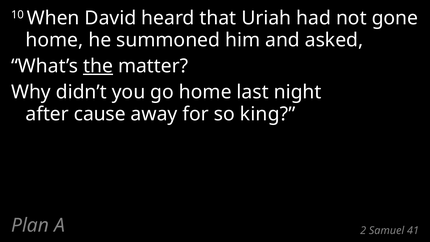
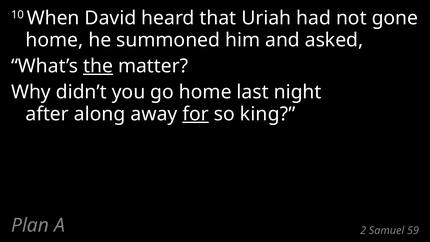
cause: cause -> along
for underline: none -> present
41: 41 -> 59
